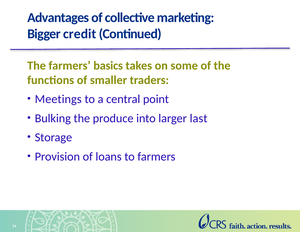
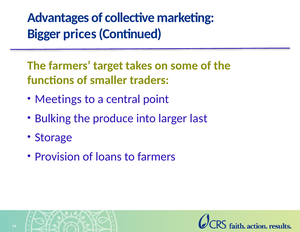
credit: credit -> prices
basics: basics -> target
